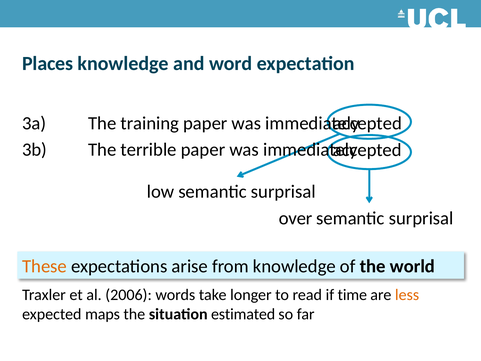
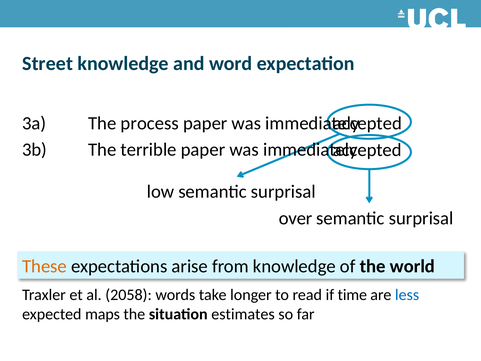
Places: Places -> Street
training: training -> process
2006: 2006 -> 2058
less colour: orange -> blue
estimated: estimated -> estimates
